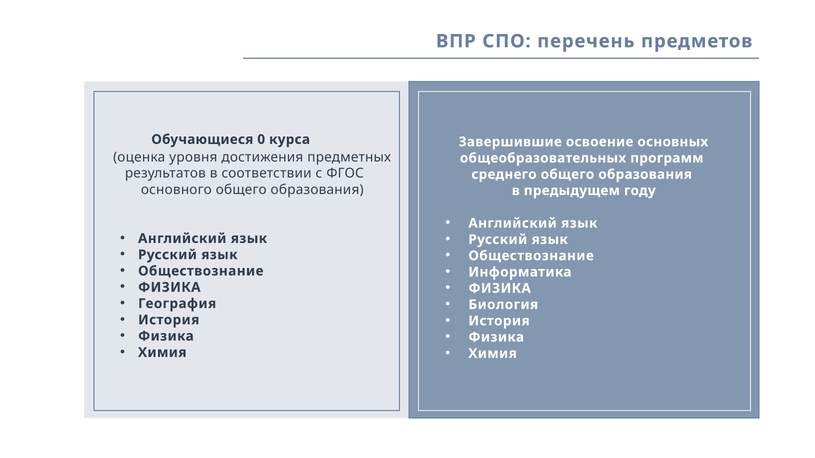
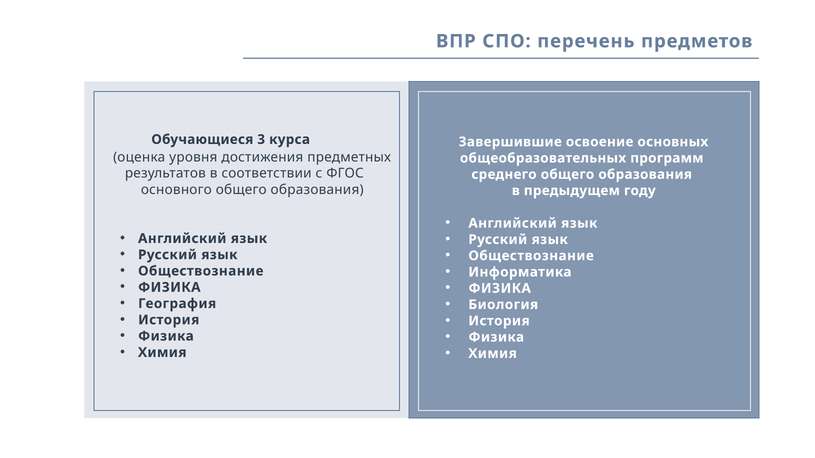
0: 0 -> 3
